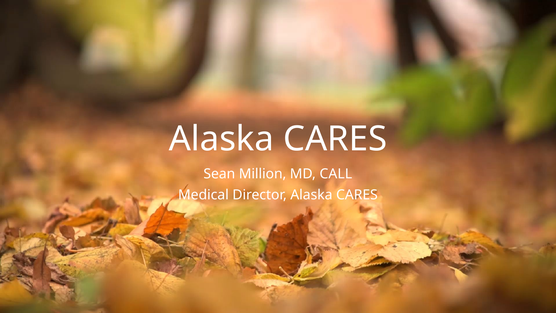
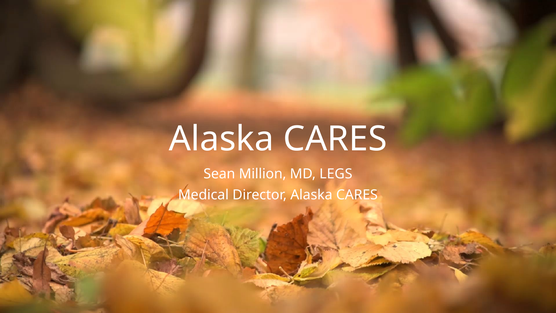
CALL: CALL -> LEGS
